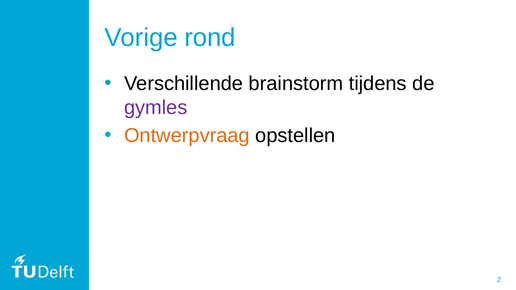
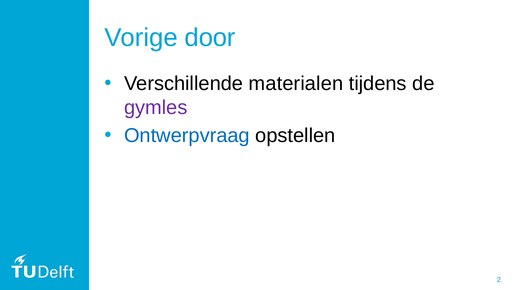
rond: rond -> door
brainstorm: brainstorm -> materialen
Ontwerpvraag colour: orange -> blue
